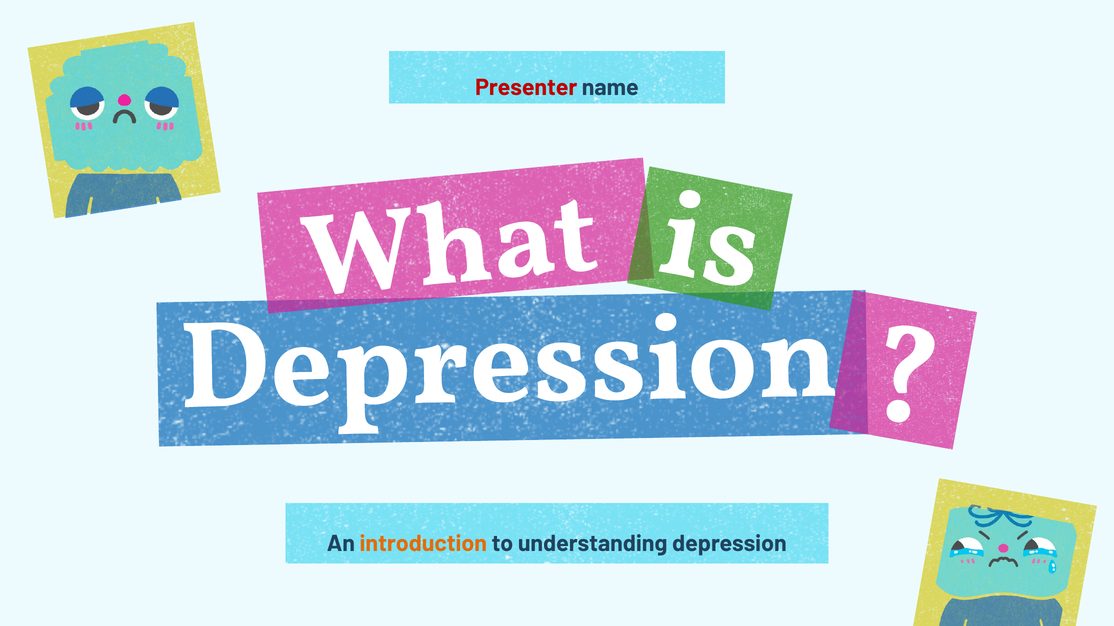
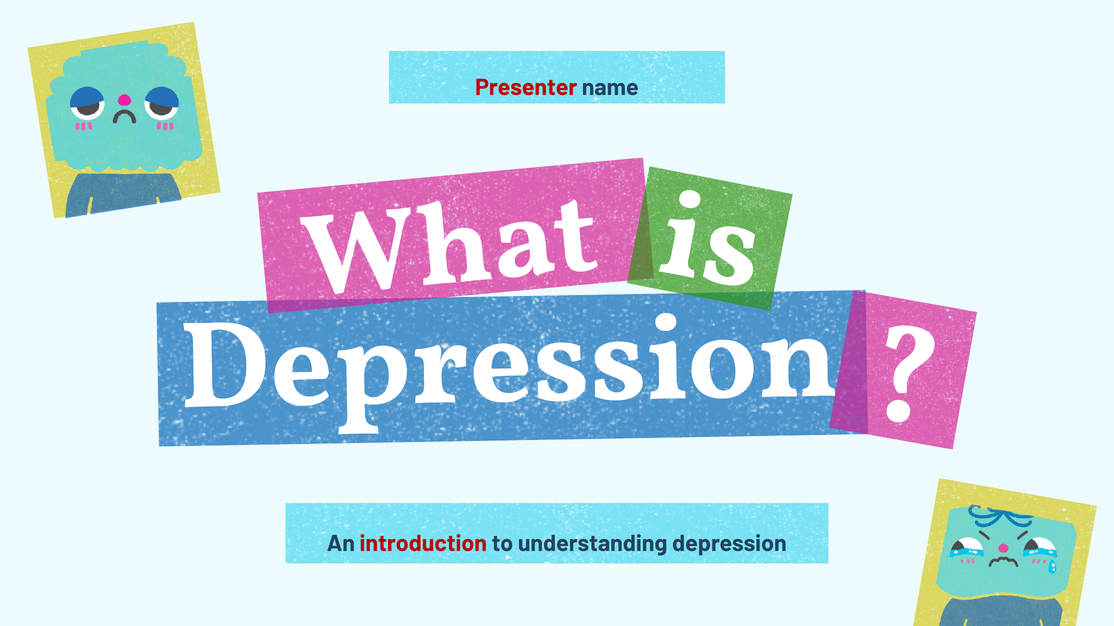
introduction colour: orange -> red
